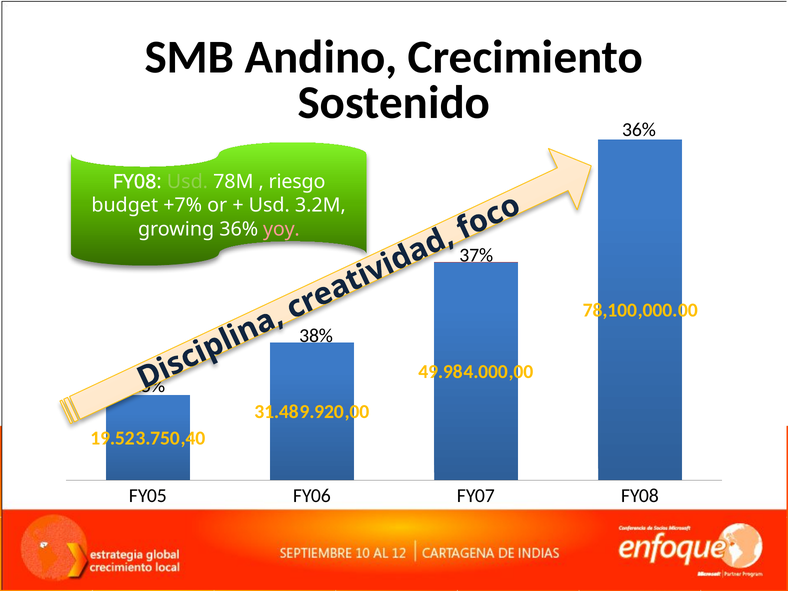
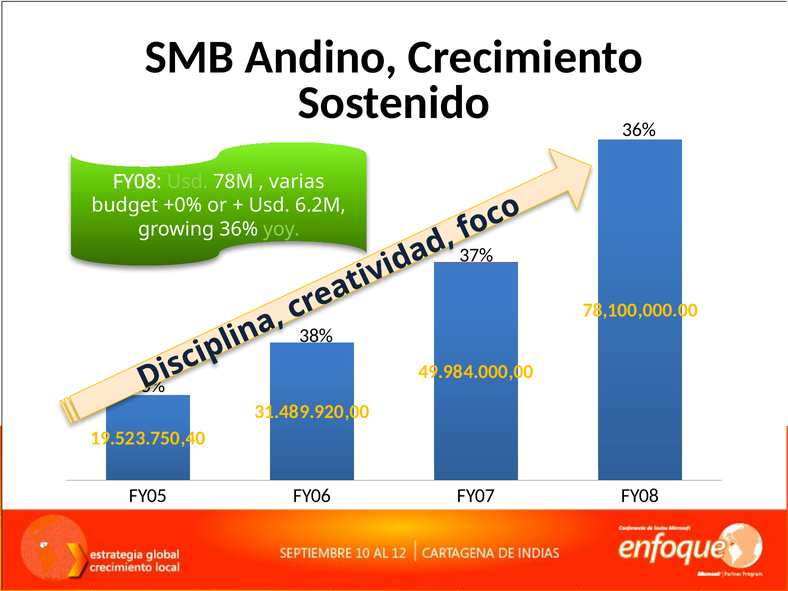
riesgo: riesgo -> varias
+7%: +7% -> +0%
3.2M: 3.2M -> 6.2M
yoy colour: pink -> light green
